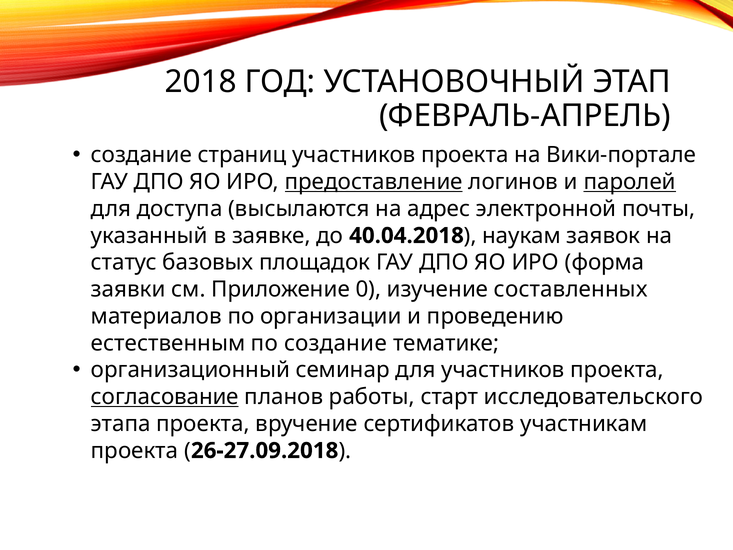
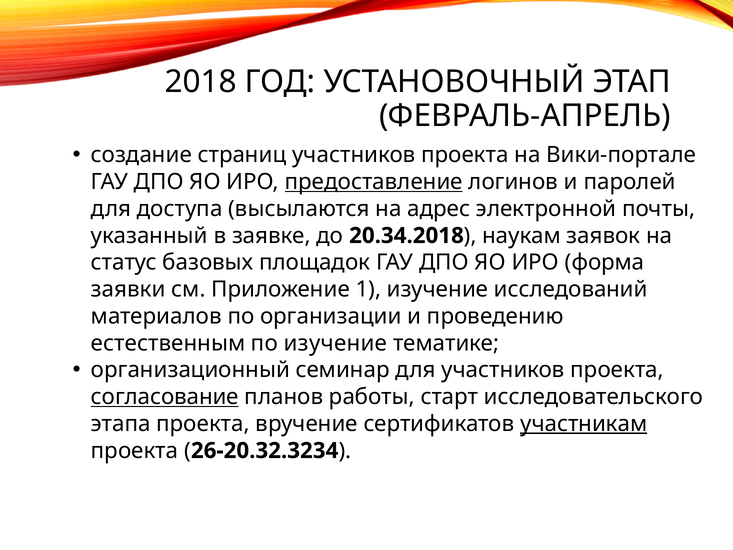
паролей underline: present -> none
40.04.2018: 40.04.2018 -> 20.34.2018
0: 0 -> 1
составленных: составленных -> исследований
по создание: создание -> изучение
участникам underline: none -> present
26-27.09.2018: 26-27.09.2018 -> 26-20.32.3234
